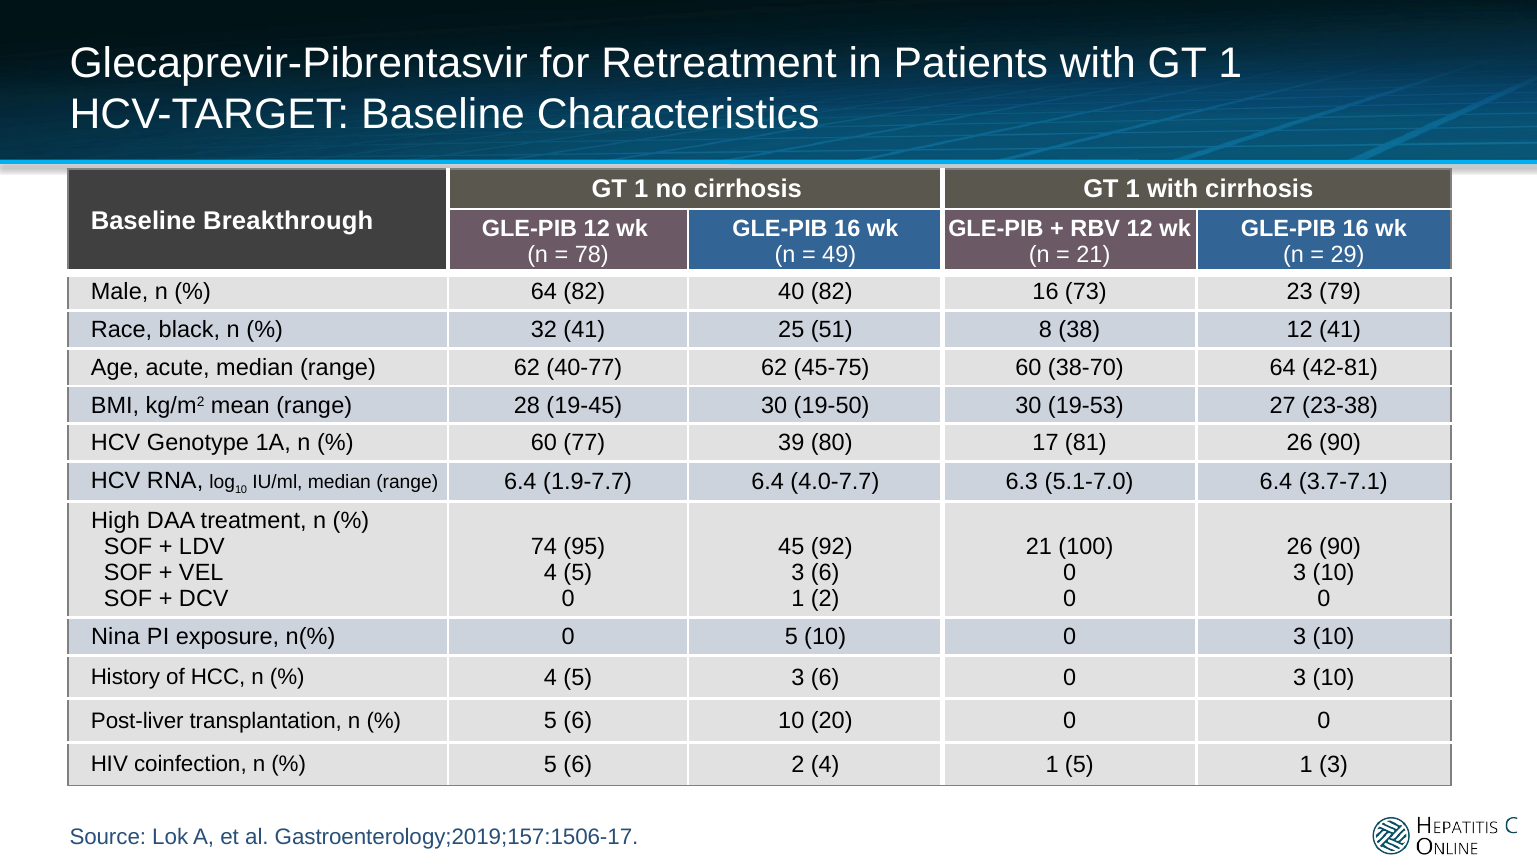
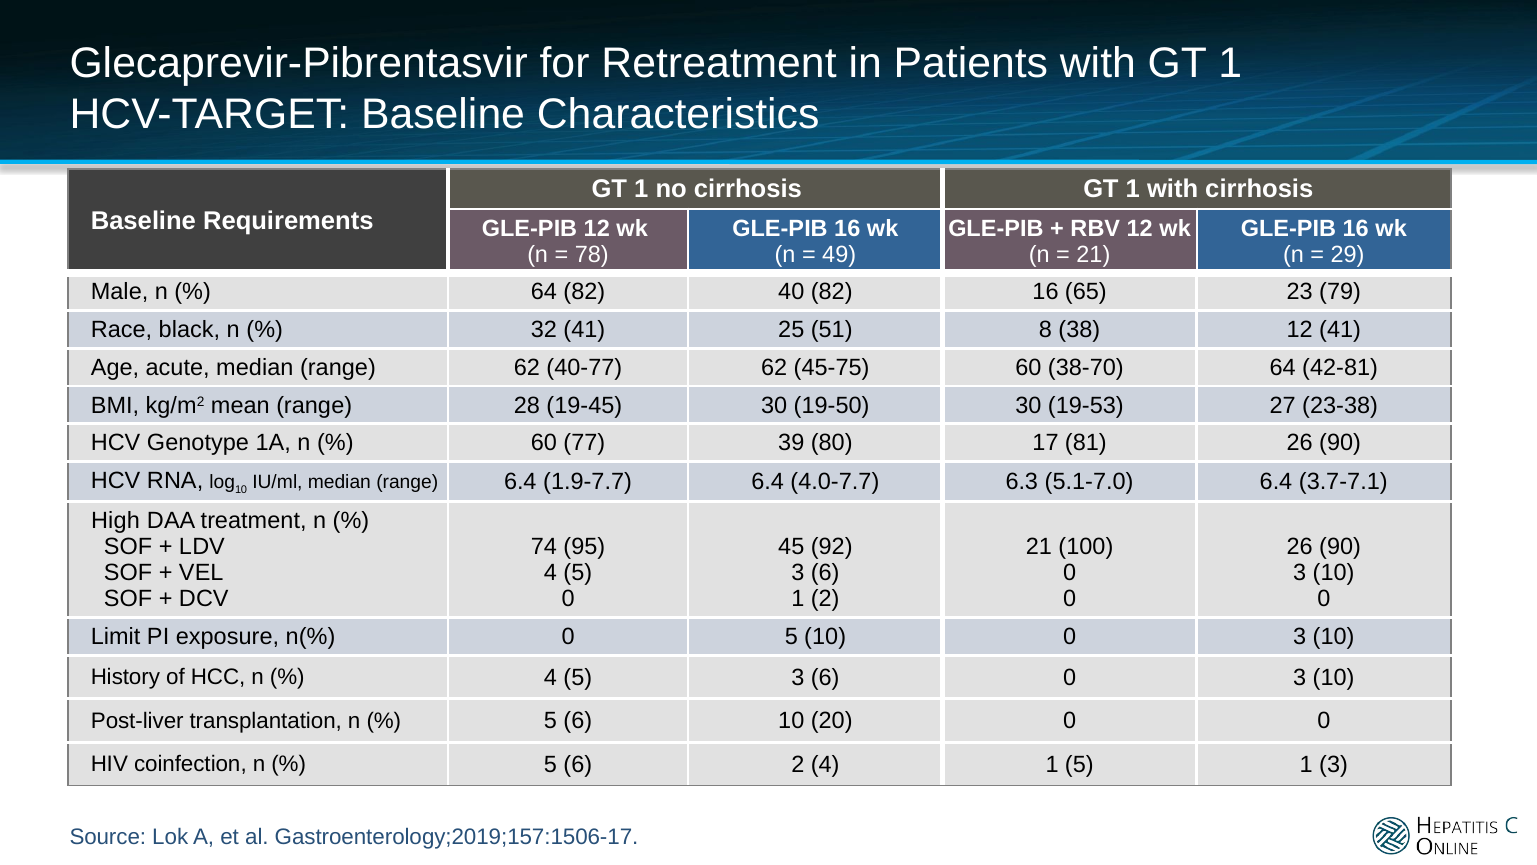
Breakthrough: Breakthrough -> Requirements
73: 73 -> 65
Nina: Nina -> Limit
